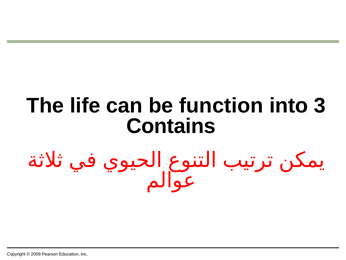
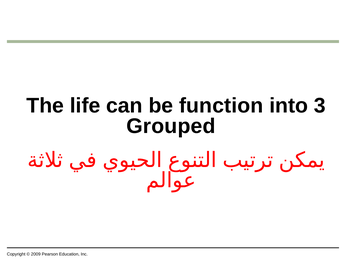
Contains: Contains -> Grouped
